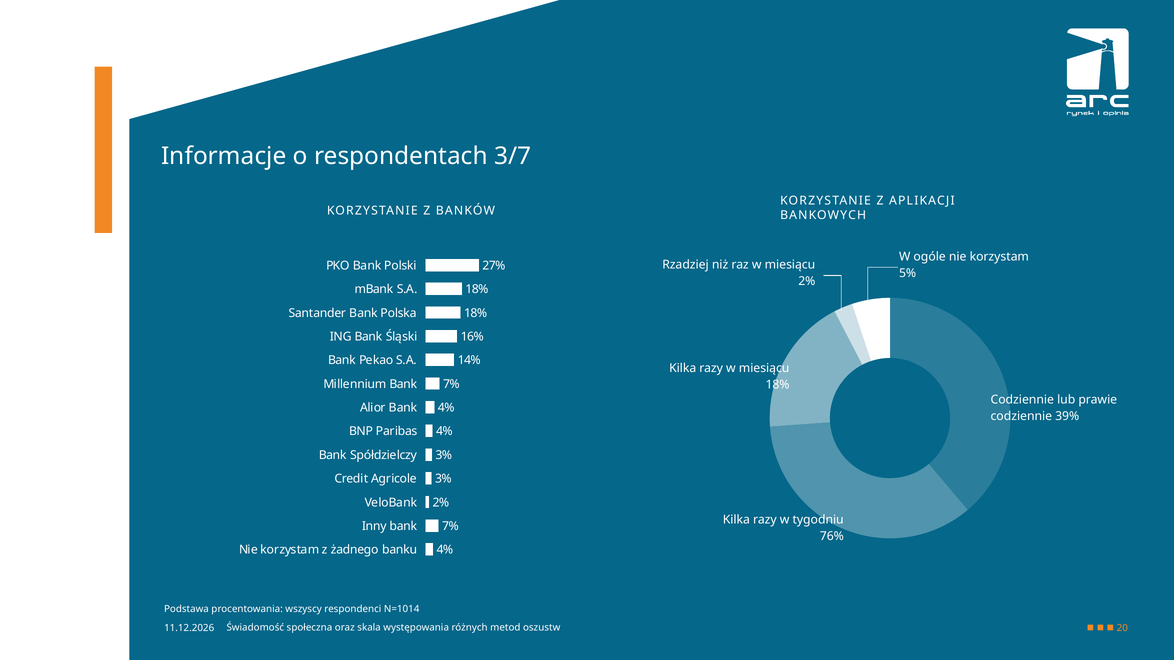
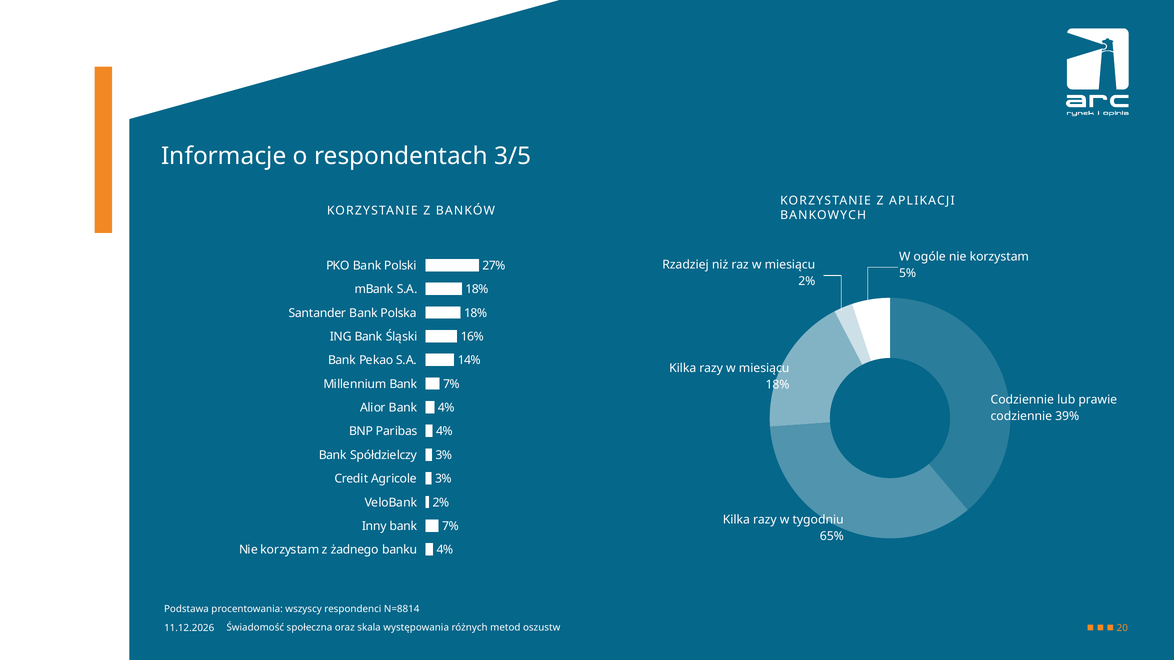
3/7: 3/7 -> 3/5
76%: 76% -> 65%
N=1014: N=1014 -> N=8814
